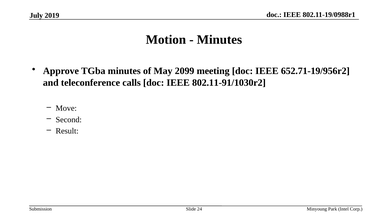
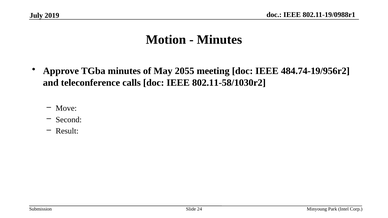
2099: 2099 -> 2055
652.71-19/956r2: 652.71-19/956r2 -> 484.74-19/956r2
802.11-91/1030r2: 802.11-91/1030r2 -> 802.11-58/1030r2
